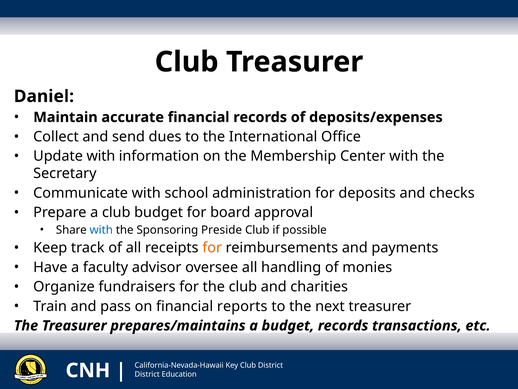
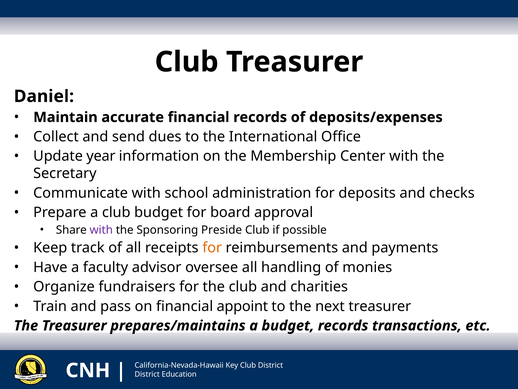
Update with: with -> year
with at (101, 230) colour: blue -> purple
reports: reports -> appoint
